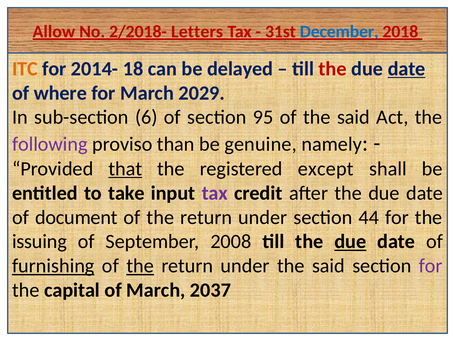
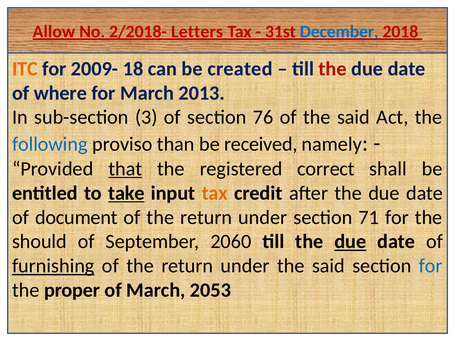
2014-: 2014- -> 2009-
delayed: delayed -> created
date at (407, 69) underline: present -> none
2029: 2029 -> 2013
6: 6 -> 3
95: 95 -> 76
following colour: purple -> blue
genuine: genuine -> received
except: except -> correct
take underline: none -> present
tax at (215, 193) colour: purple -> orange
44: 44 -> 71
issuing: issuing -> should
2008: 2008 -> 2060
the at (140, 266) underline: present -> none
for at (431, 266) colour: purple -> blue
capital: capital -> proper
2037: 2037 -> 2053
